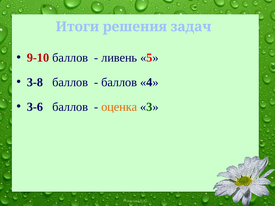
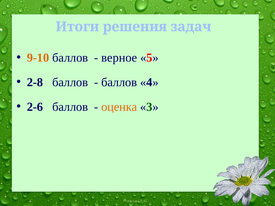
9-10 colour: red -> orange
ливень: ливень -> верное
3-8: 3-8 -> 2-8
3-6: 3-6 -> 2-6
